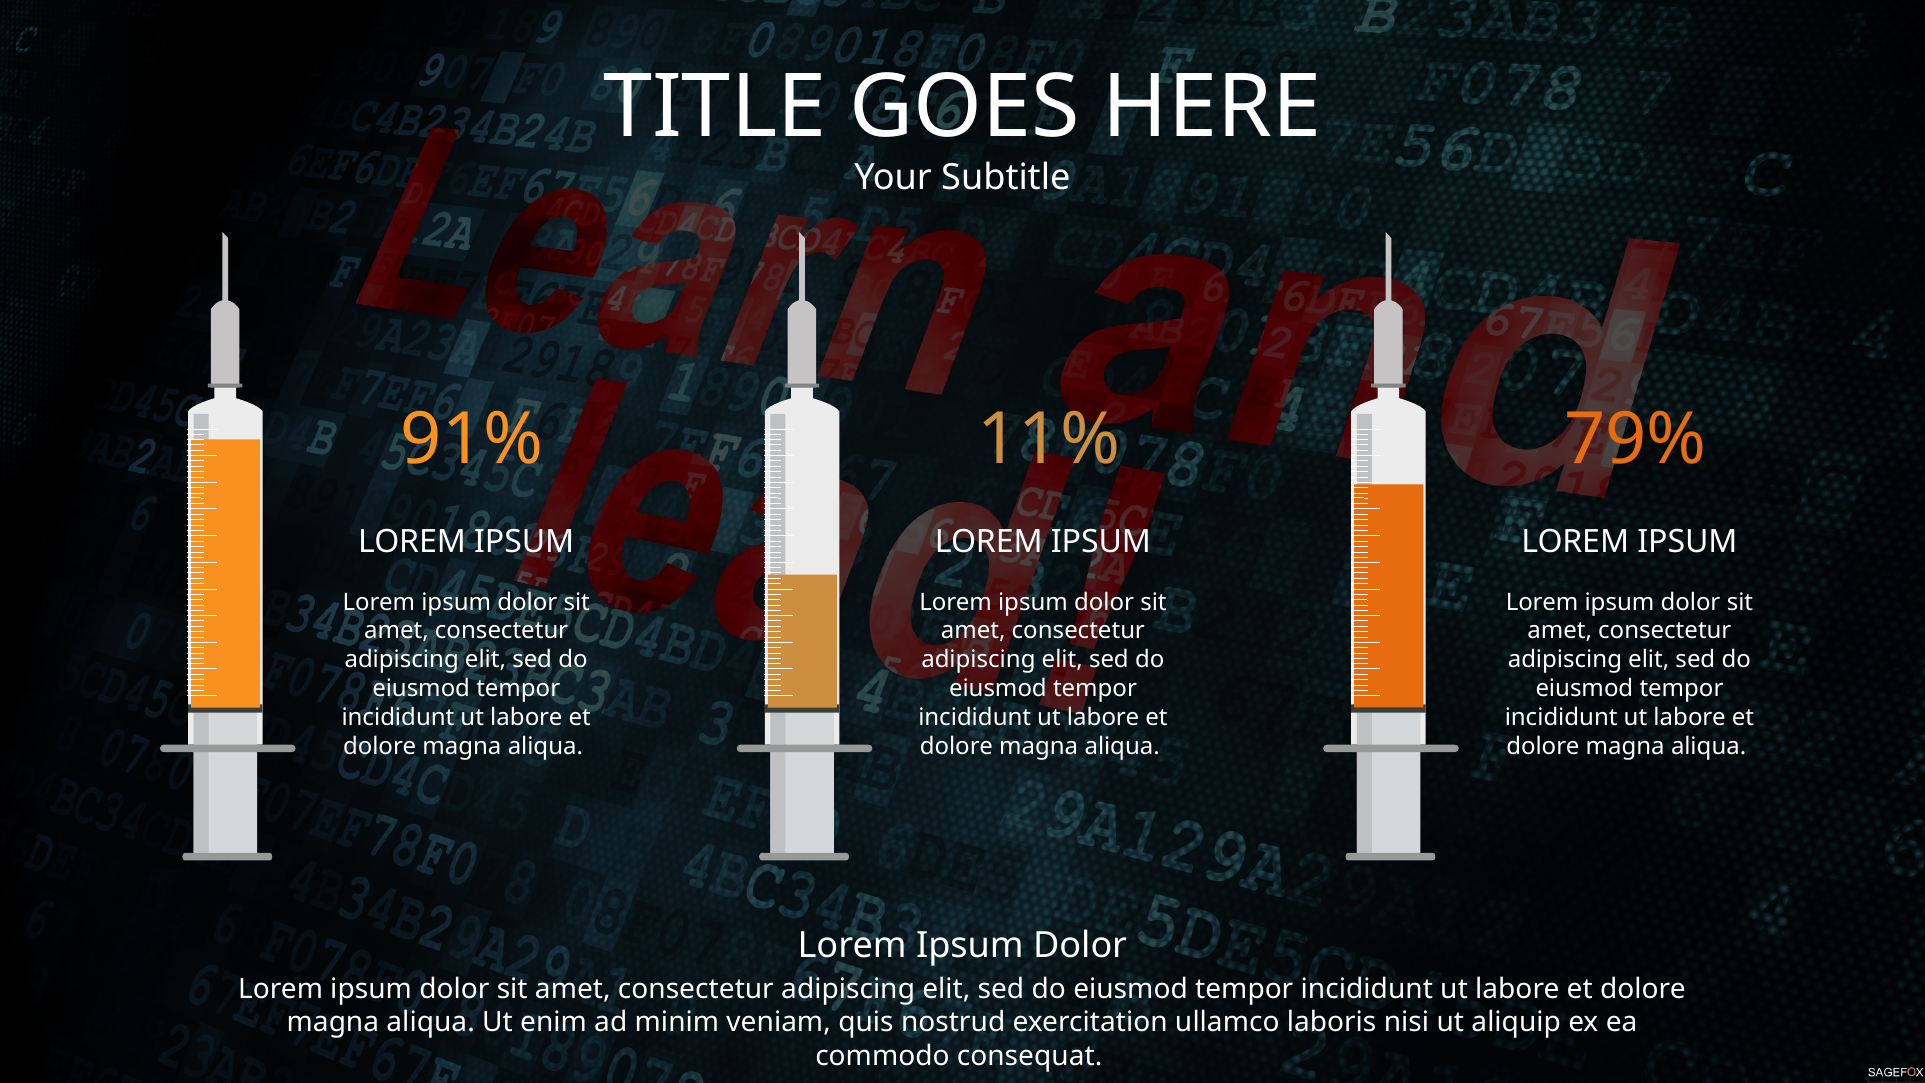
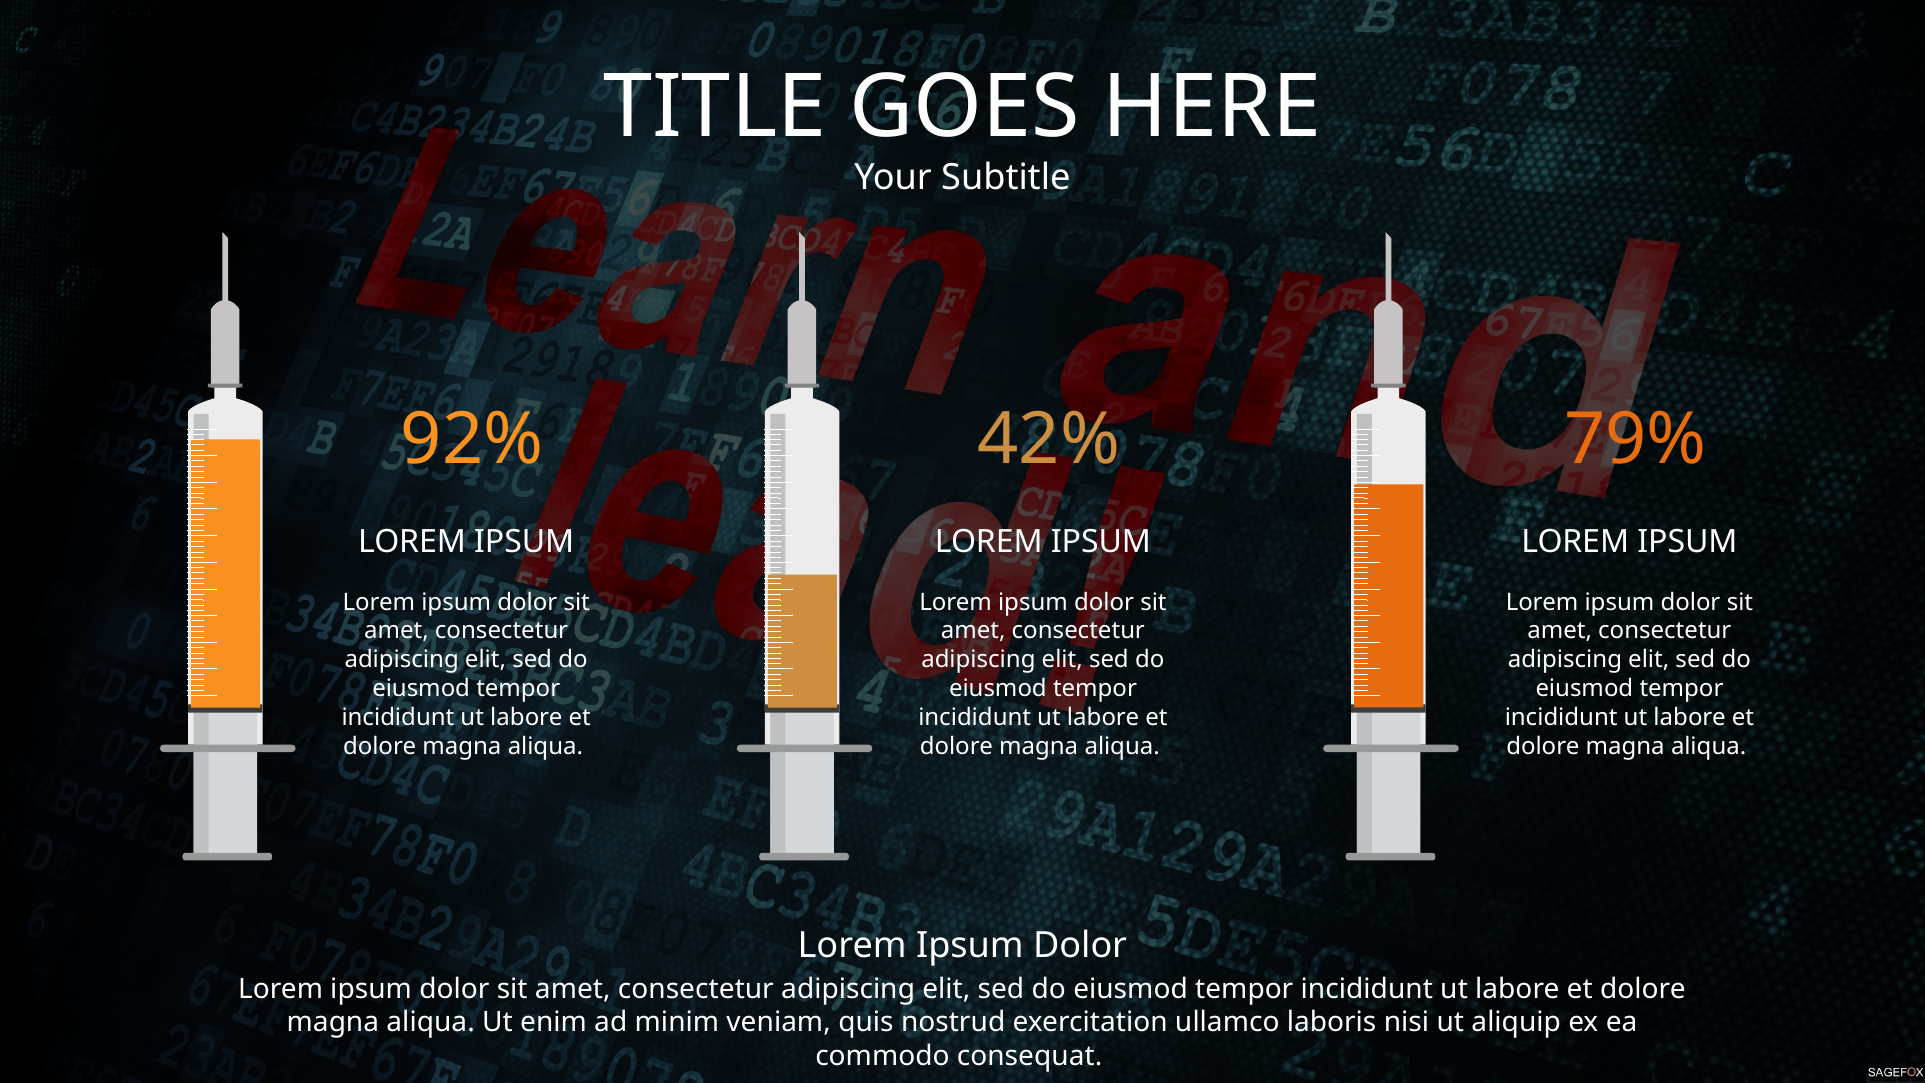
91%: 91% -> 92%
11%: 11% -> 42%
